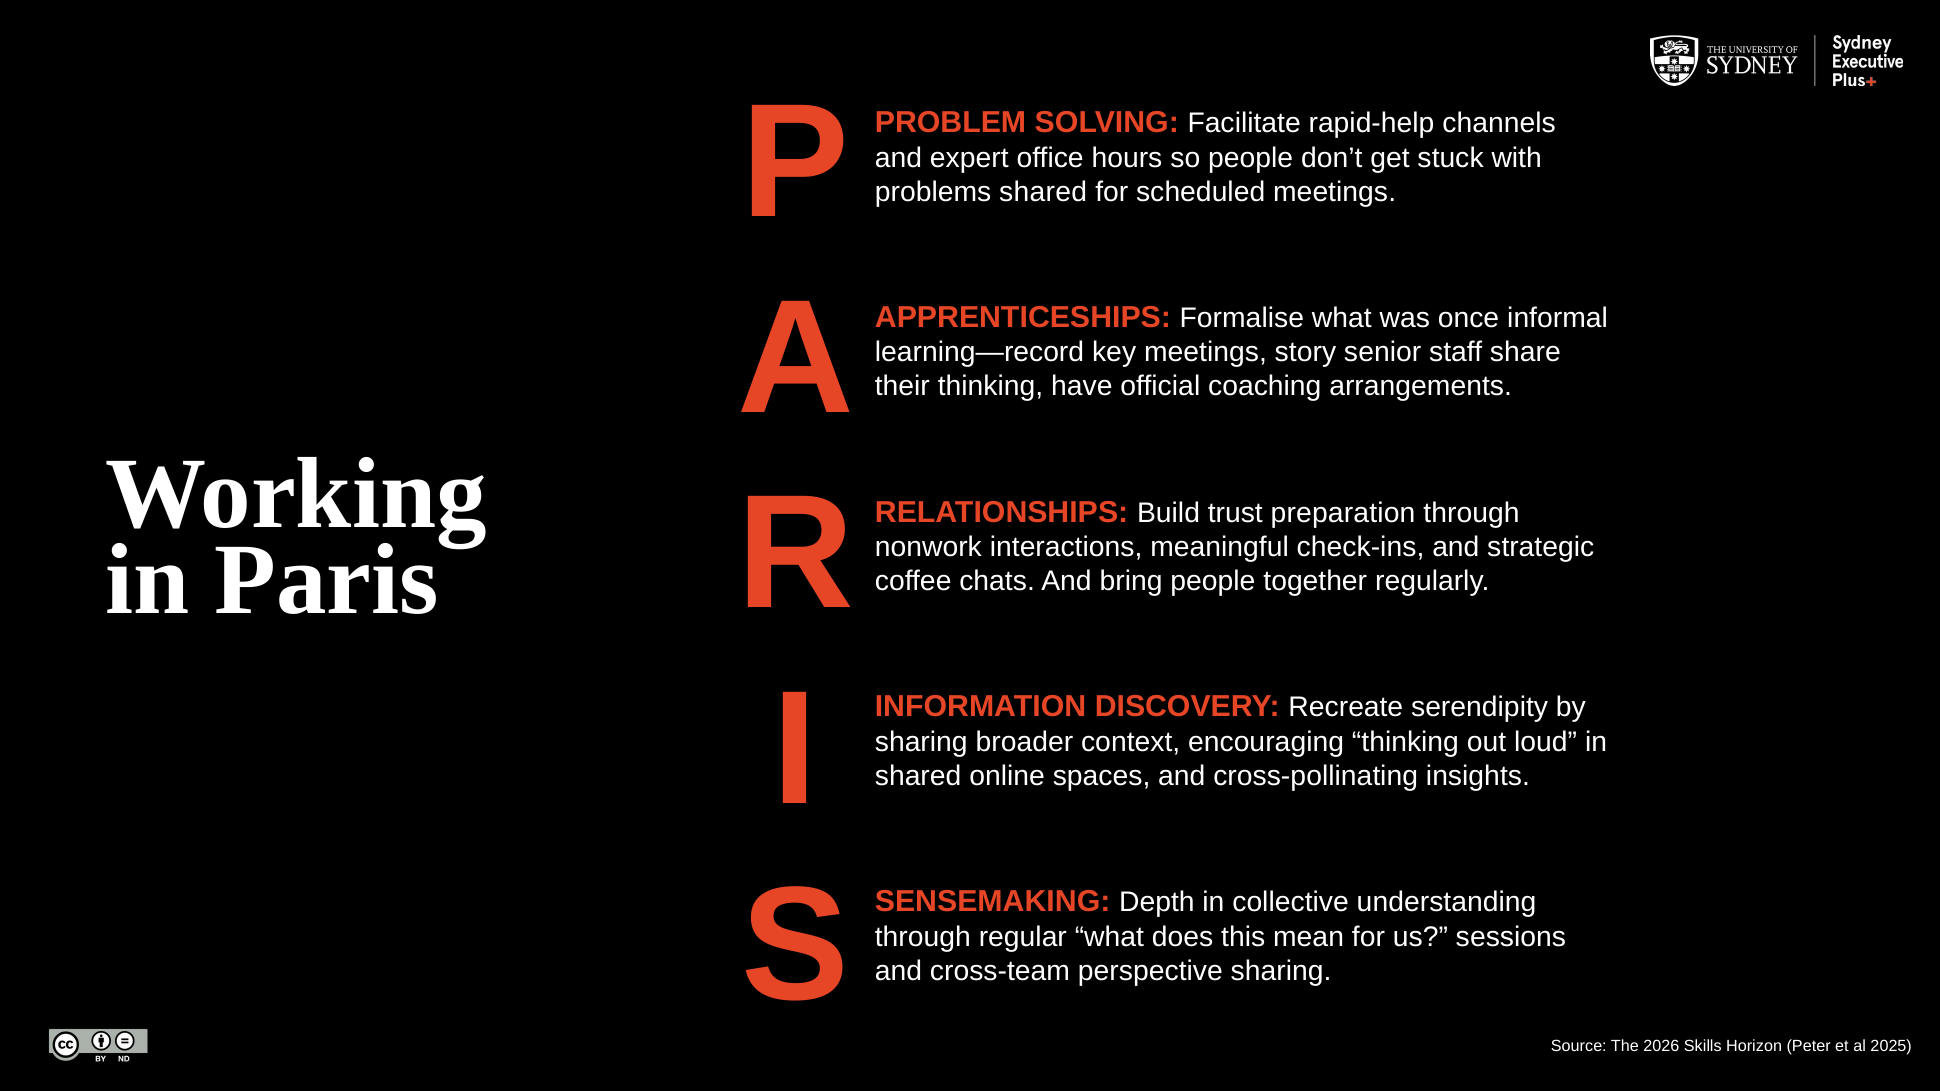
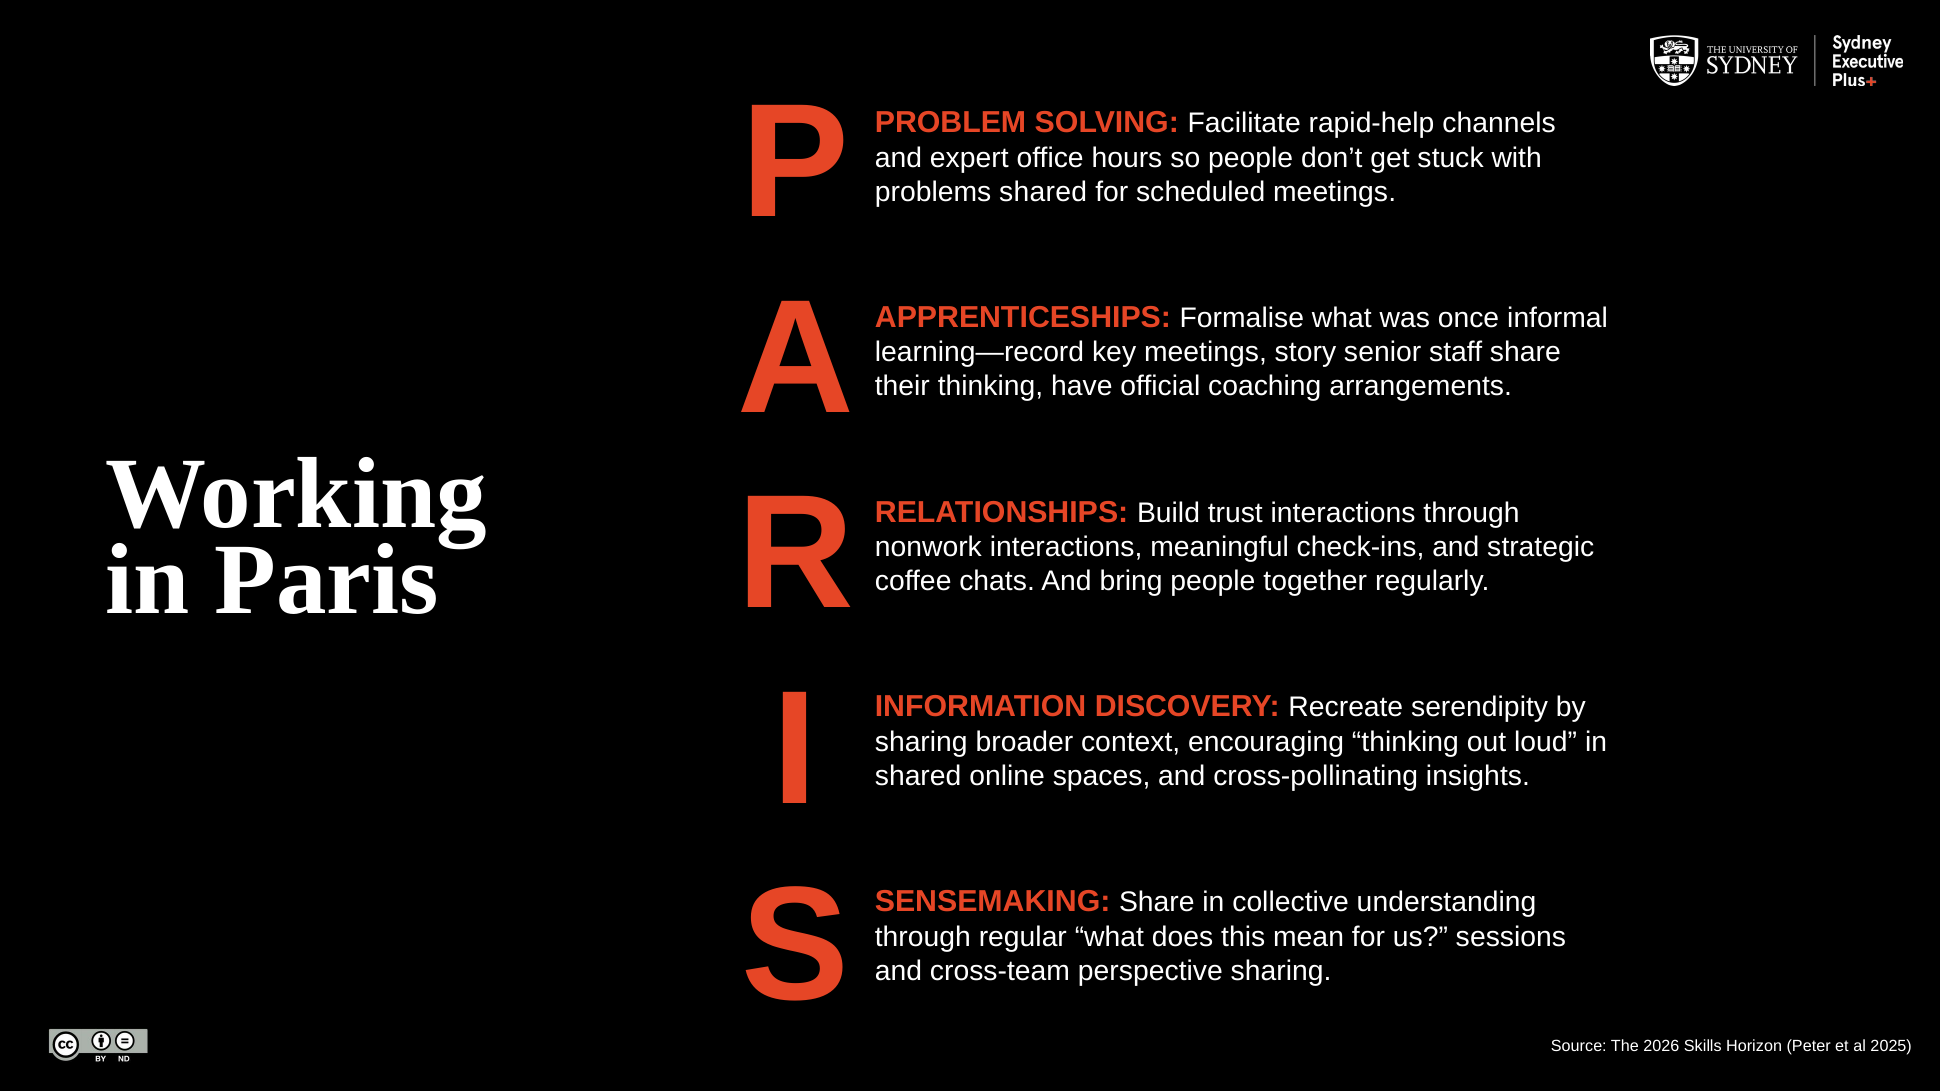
trust preparation: preparation -> interactions
SENSEMAKING Depth: Depth -> Share
